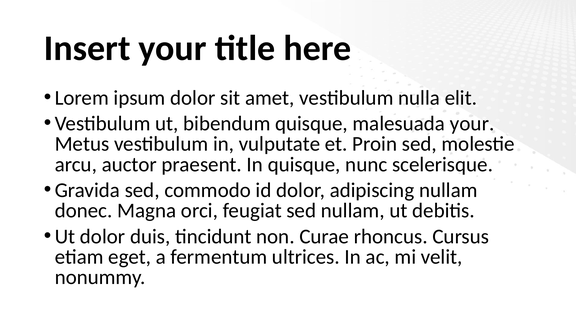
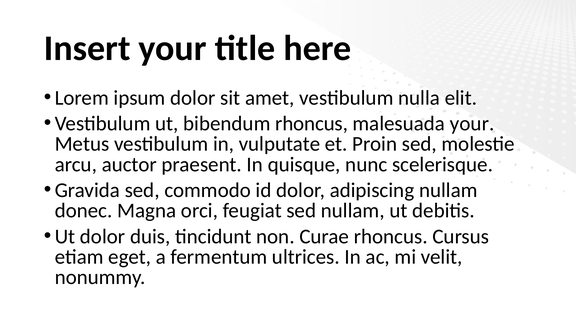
bibendum quisque: quisque -> rhoncus
